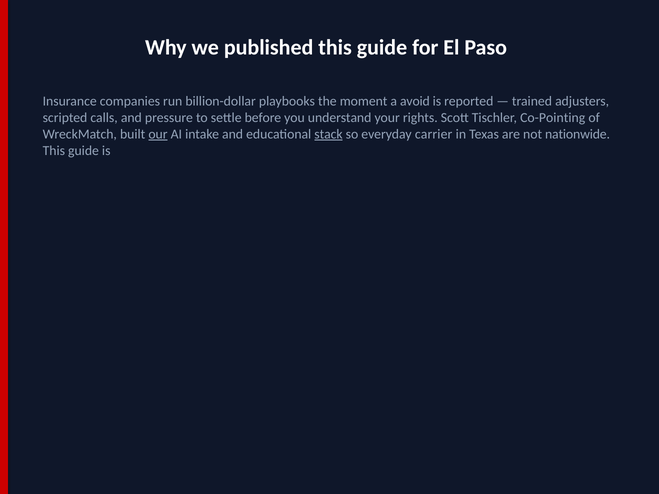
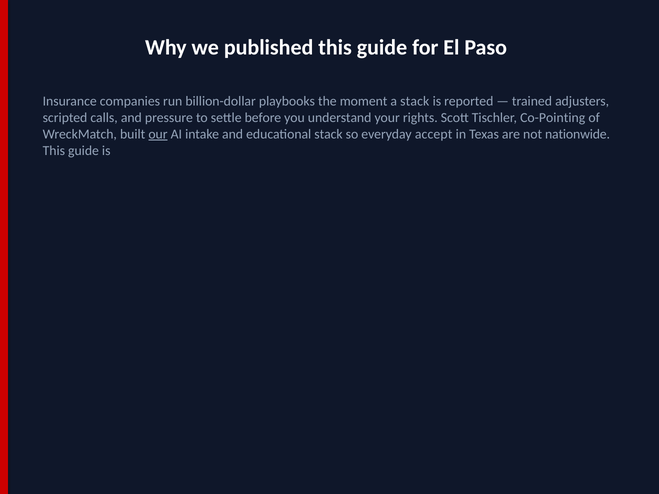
a avoid: avoid -> stack
stack at (328, 134) underline: present -> none
carrier: carrier -> accept
